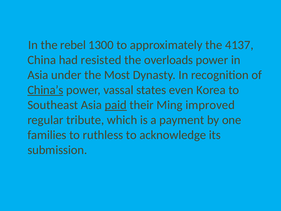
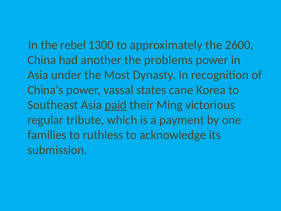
4137: 4137 -> 2600
resisted: resisted -> another
overloads: overloads -> problems
China’s underline: present -> none
even: even -> cane
improved: improved -> victorious
